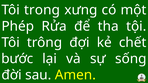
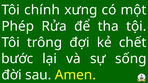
trong: trong -> chính
